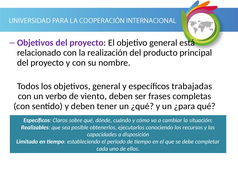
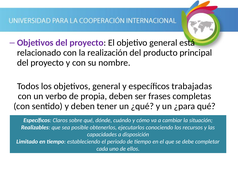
viento: viento -> propia
